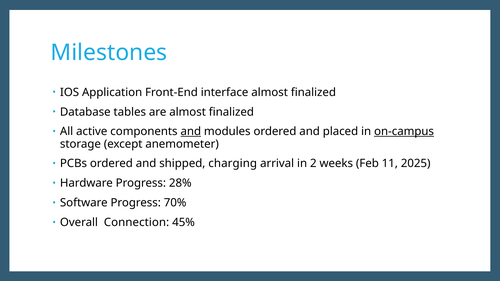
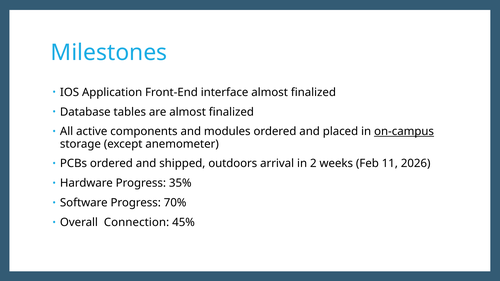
and at (191, 132) underline: present -> none
charging: charging -> outdoors
2025: 2025 -> 2026
28%: 28% -> 35%
